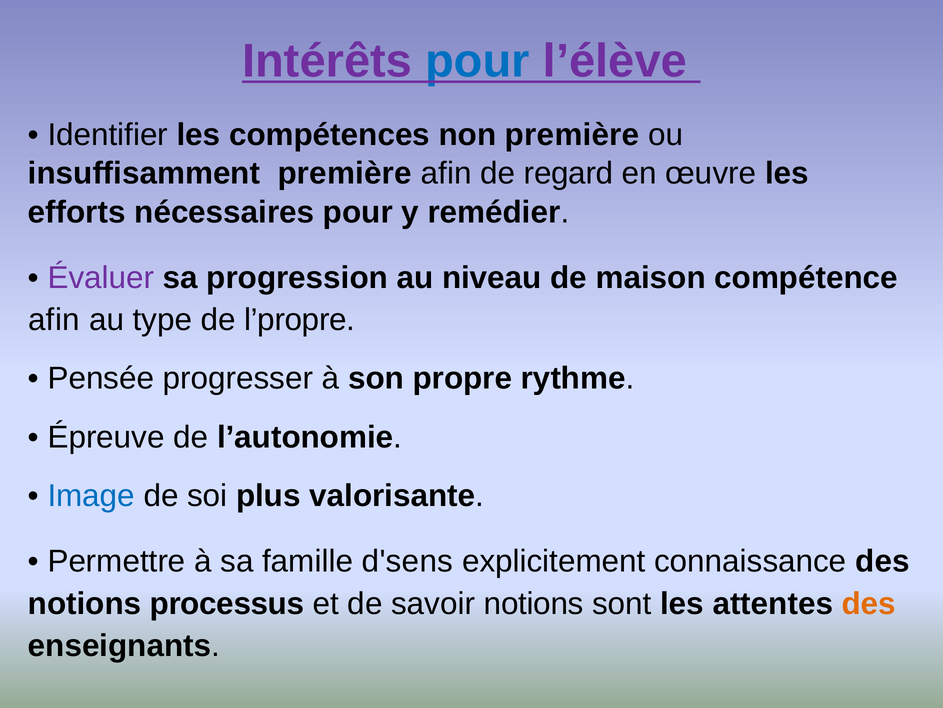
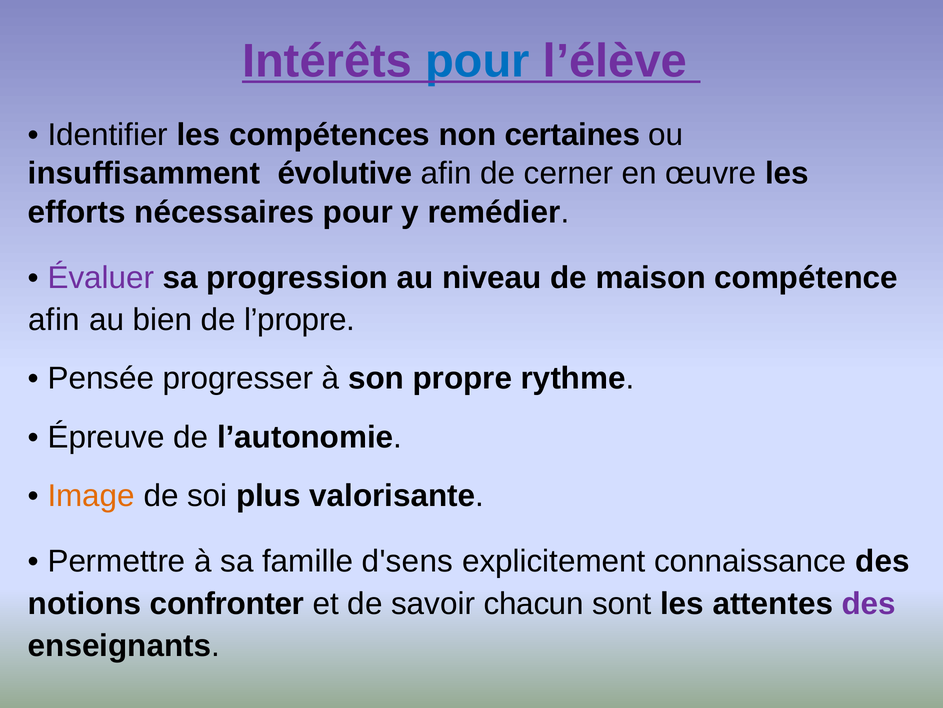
non première: première -> certaines
insuffisamment première: première -> évolutive
regard: regard -> cerner
type: type -> bien
Image colour: blue -> orange
processus: processus -> confronter
savoir notions: notions -> chacun
des at (869, 603) colour: orange -> purple
